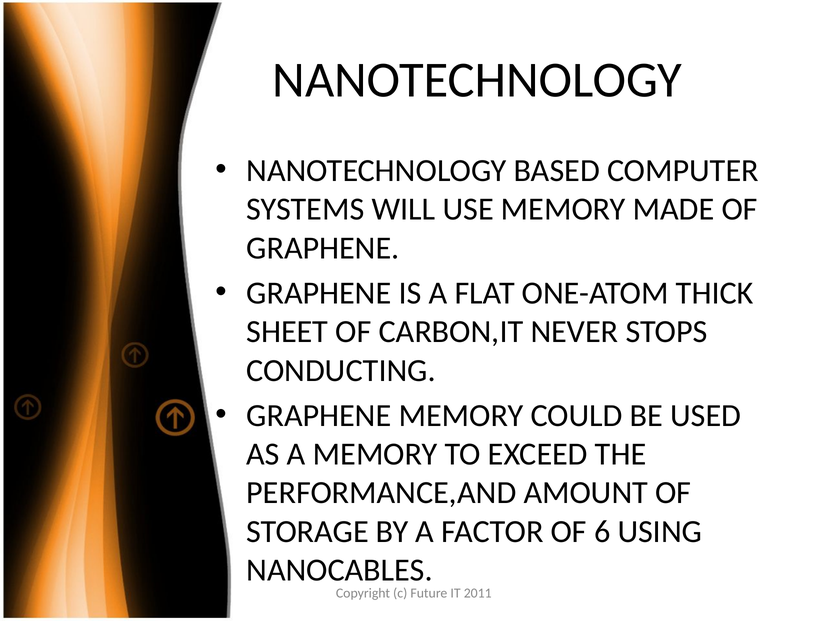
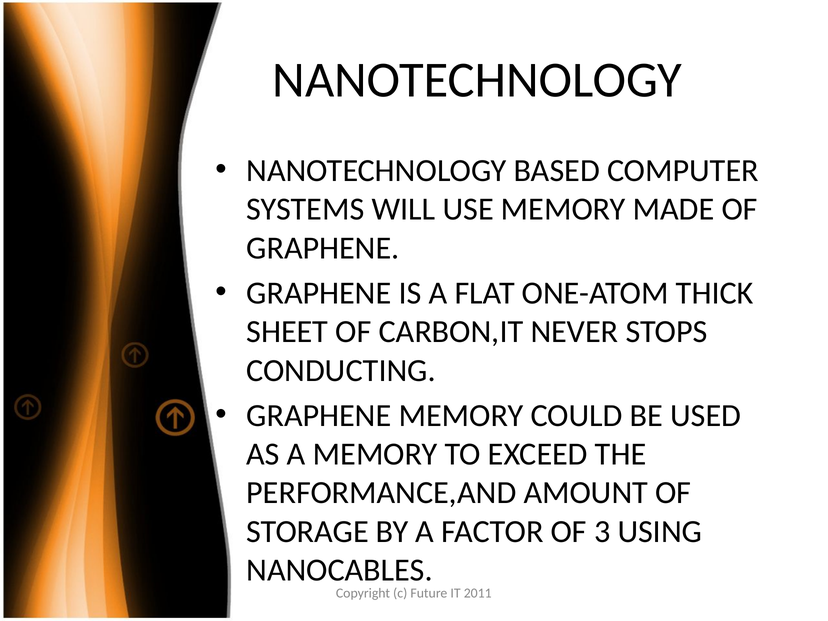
6: 6 -> 3
